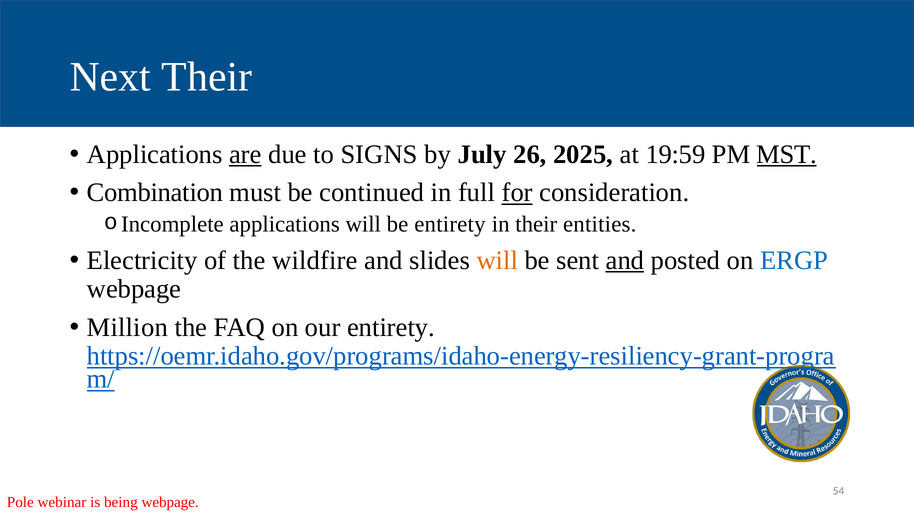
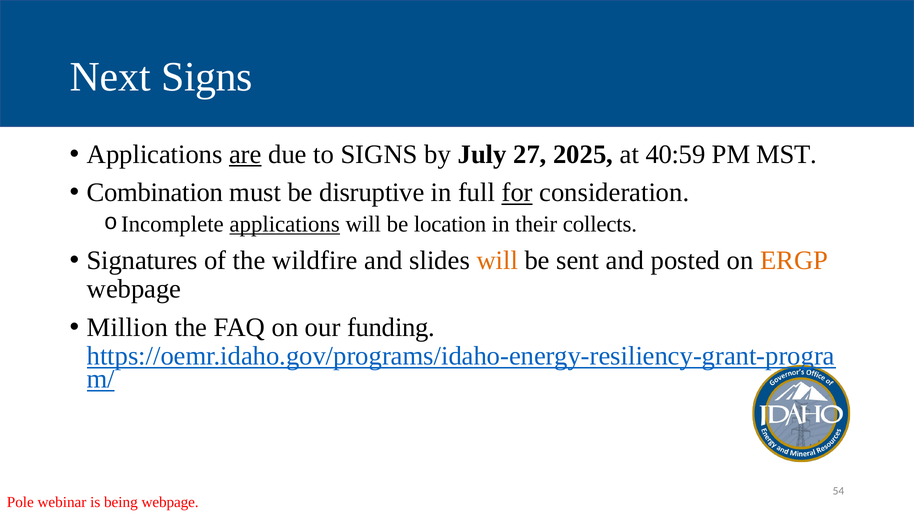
Next Their: Their -> Signs
26: 26 -> 27
19:59: 19:59 -> 40:59
MST underline: present -> none
continued: continued -> disruptive
applications at (285, 224) underline: none -> present
be entirety: entirety -> location
entities: entities -> collects
Electricity: Electricity -> Signatures
and at (625, 260) underline: present -> none
ERGP colour: blue -> orange
our entirety: entirety -> funding
